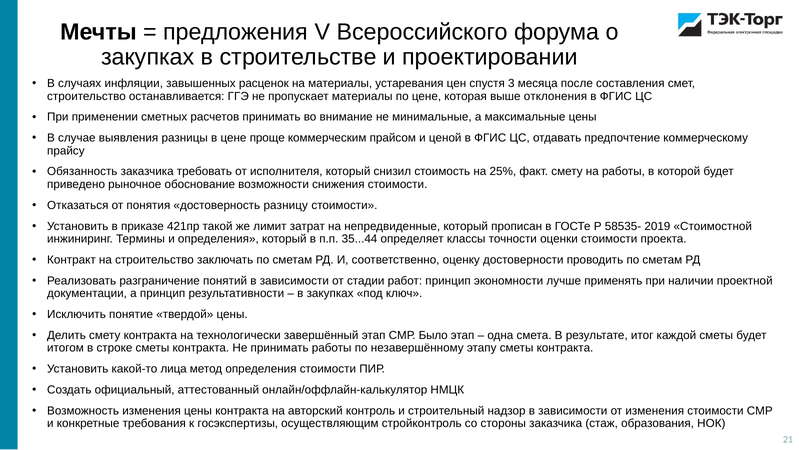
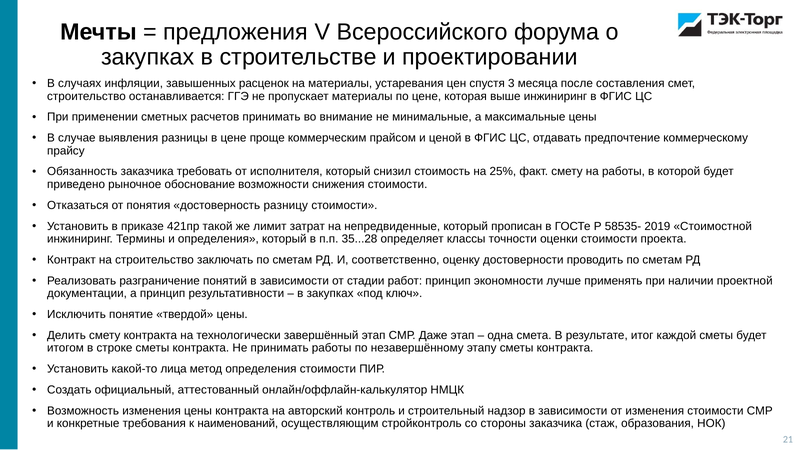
выше отклонения: отклонения -> инжиниринг
35...44: 35...44 -> 35...28
Было: Было -> Даже
госэкспертизы: госэкспертизы -> наименований
